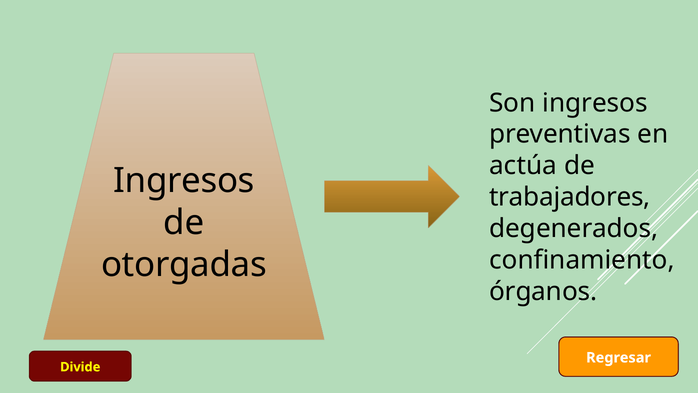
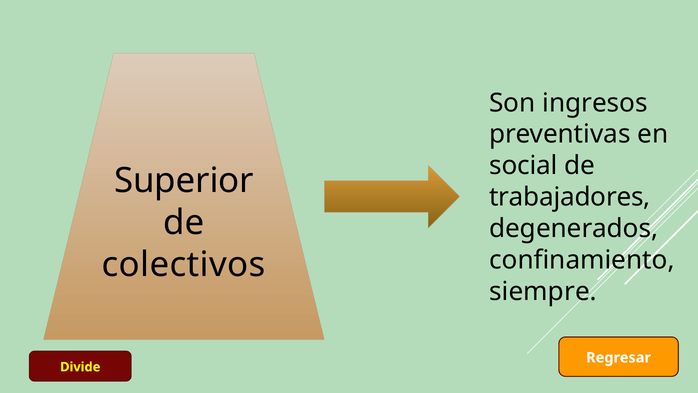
actúa: actúa -> social
Ingresos at (184, 181): Ingresos -> Superior
otorgadas: otorgadas -> colectivos
órganos: órganos -> siempre
